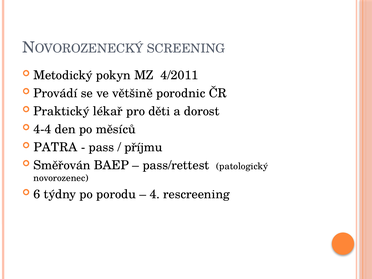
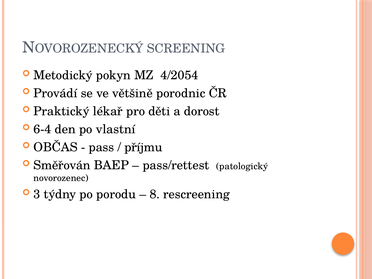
4/2011: 4/2011 -> 4/2054
4-4: 4-4 -> 6-4
měsíců: měsíců -> vlastní
PATRA: PATRA -> OBČAS
6: 6 -> 3
4: 4 -> 8
